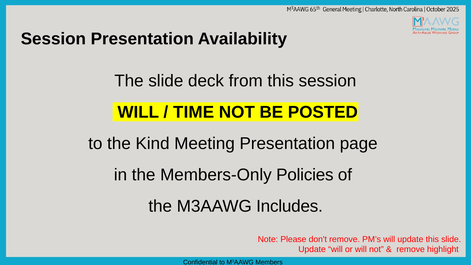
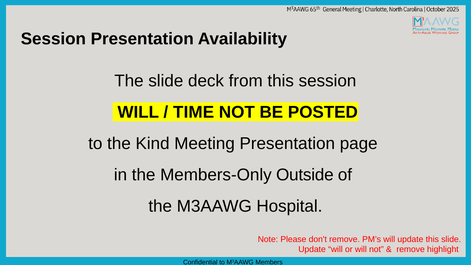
Policies: Policies -> Outside
Includes: Includes -> Hospital
